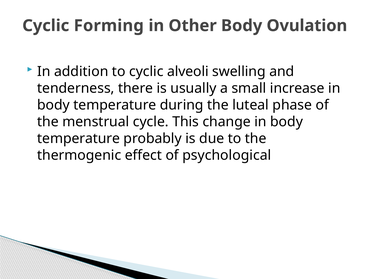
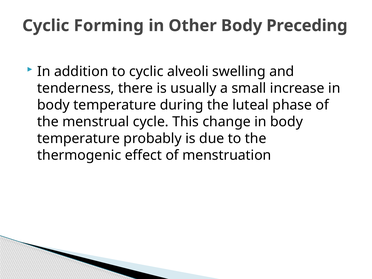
Ovulation: Ovulation -> Preceding
psychological: psychological -> menstruation
